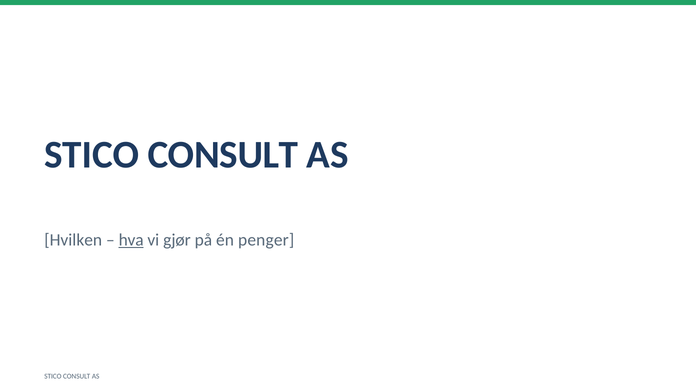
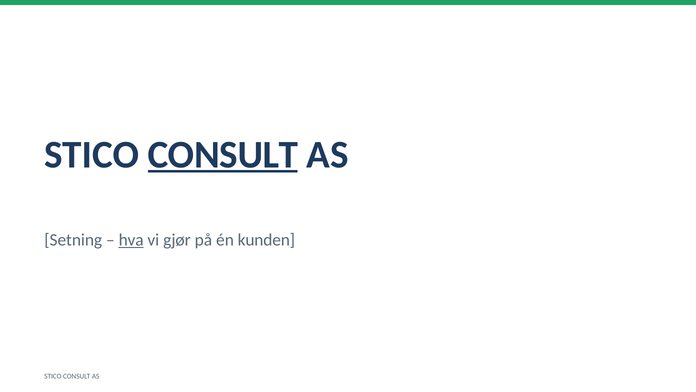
CONSULT at (223, 154) underline: none -> present
Hvilken: Hvilken -> Setning
penger: penger -> kunden
